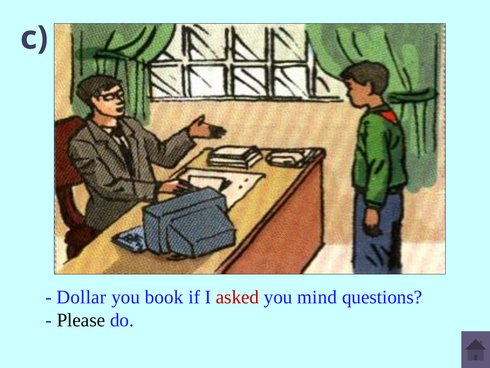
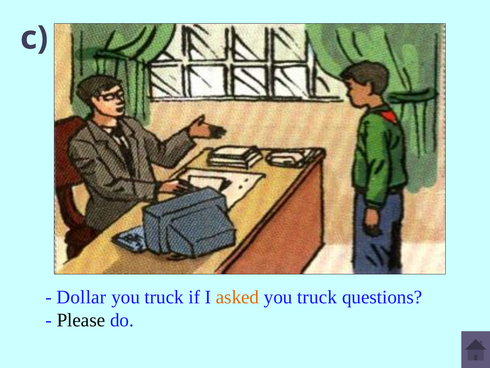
book at (164, 297): book -> truck
asked colour: red -> orange
mind at (317, 297): mind -> truck
